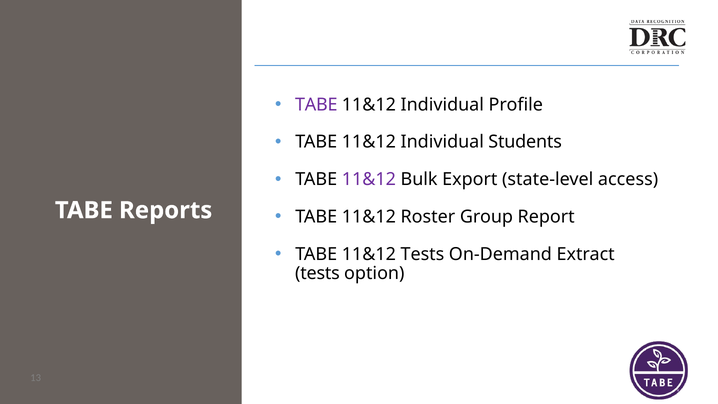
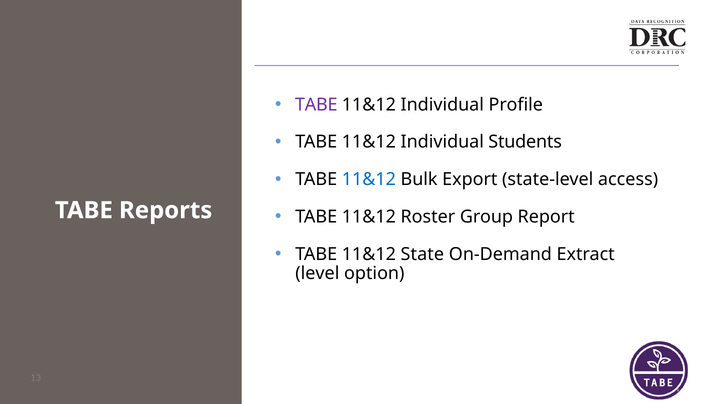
11&12 at (369, 179) colour: purple -> blue
11&12 Tests: Tests -> State
tests at (317, 273): tests -> level
